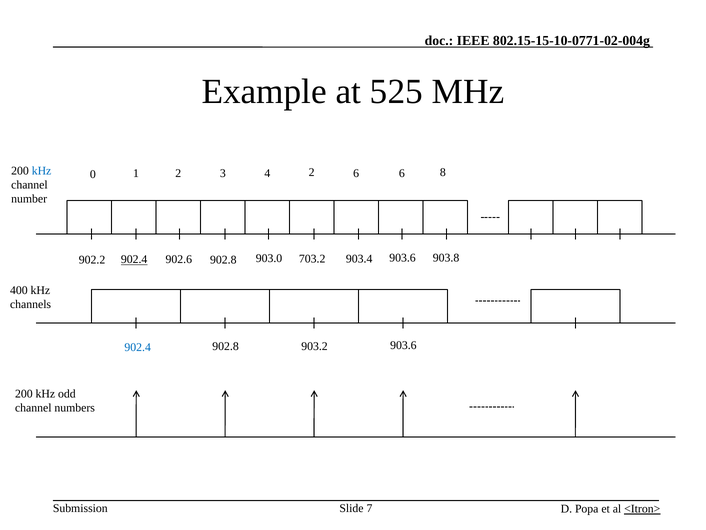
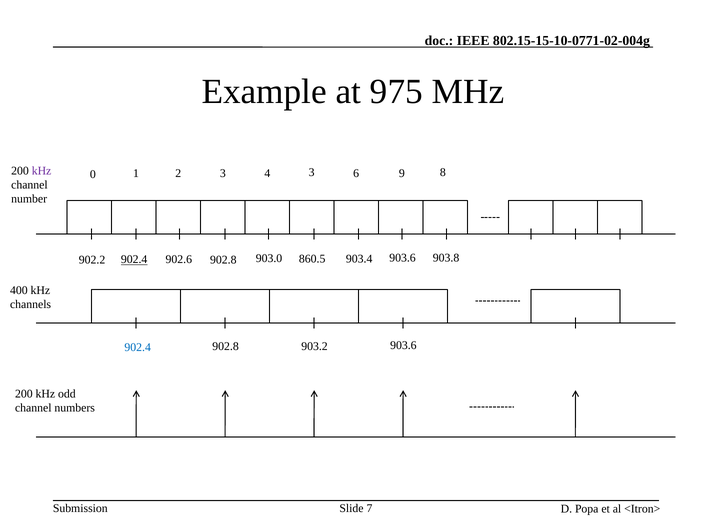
525: 525 -> 975
kHz at (42, 171) colour: blue -> purple
4 2: 2 -> 3
6 6: 6 -> 9
703.2: 703.2 -> 860.5
<Itron> underline: present -> none
